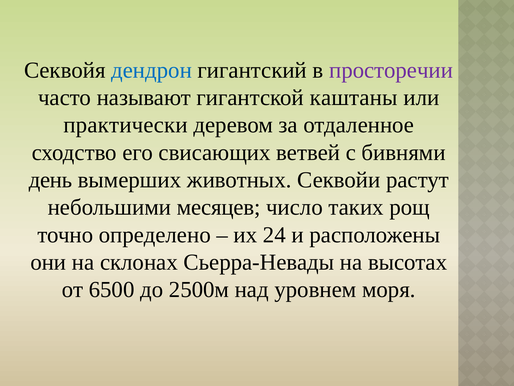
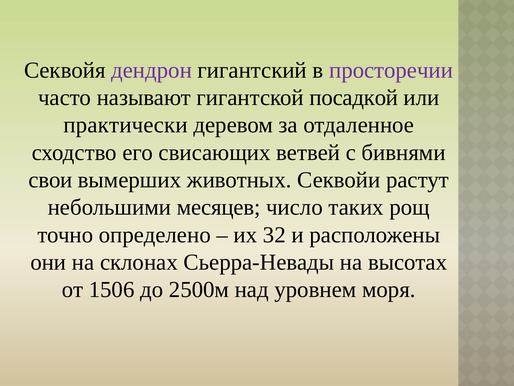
дендрон colour: blue -> purple
каштаны: каштаны -> посадкой
день: день -> свои
24: 24 -> 32
6500: 6500 -> 1506
